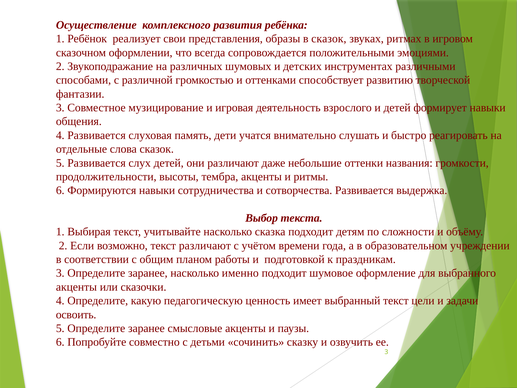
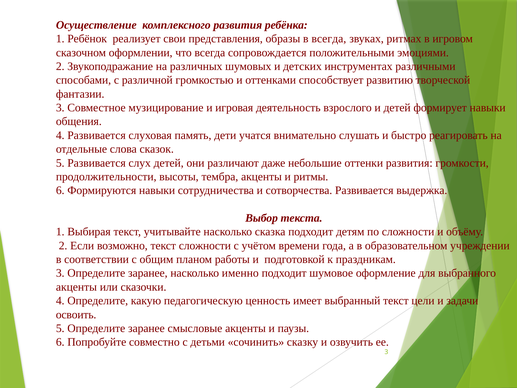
в сказок: сказок -> всегда
оттенки названия: названия -> развития
текст различают: различают -> сложности
